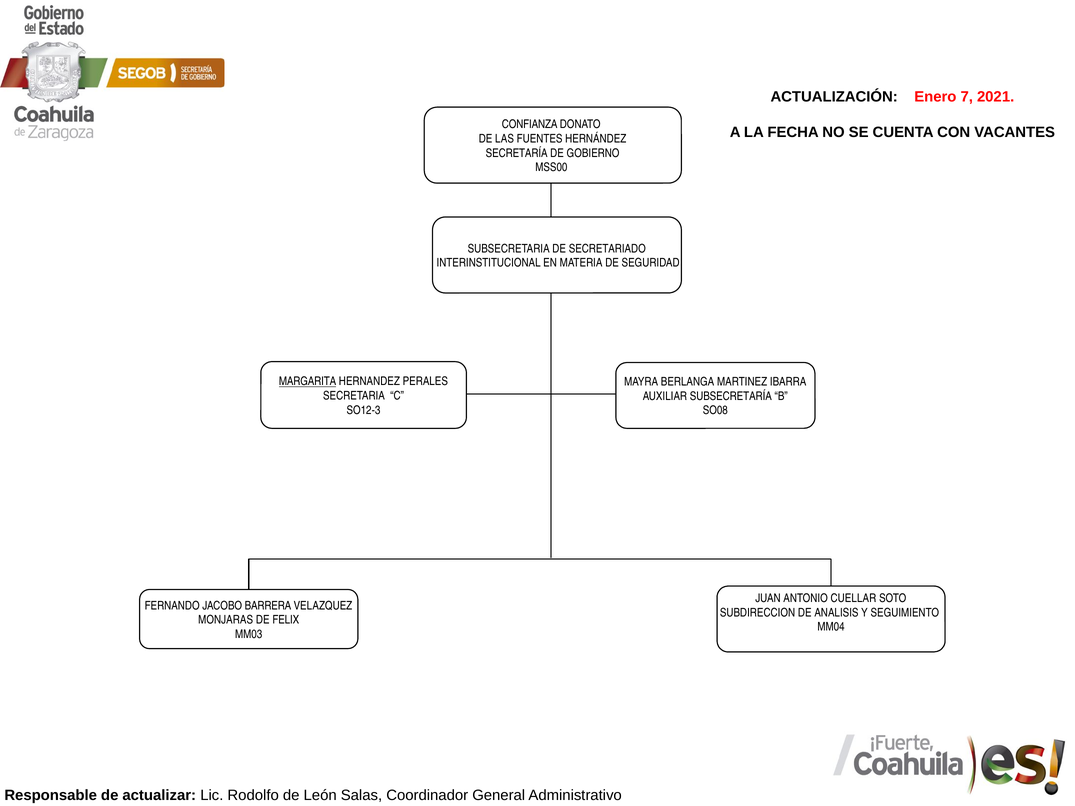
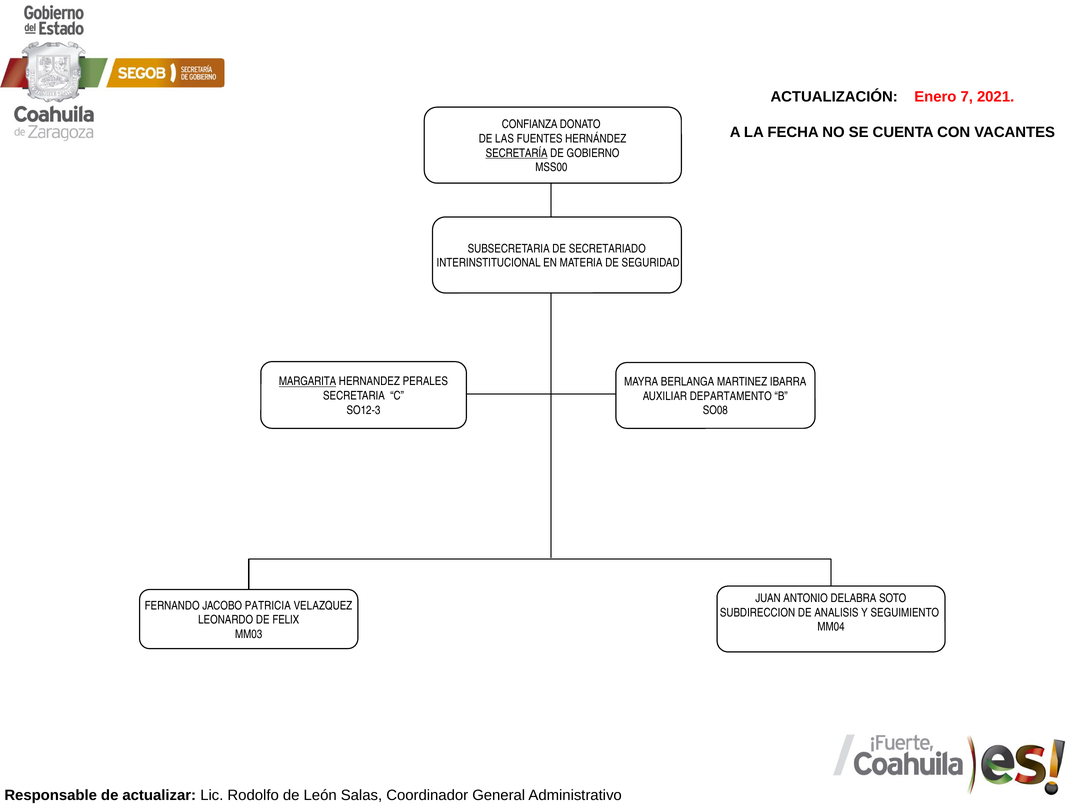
SECRETARÍA underline: none -> present
SUBSECRETARÍA: SUBSECRETARÍA -> DEPARTAMENTO
CUELLAR: CUELLAR -> DELABRA
BARRERA: BARRERA -> PATRICIA
MONJARAS: MONJARAS -> LEONARDO
